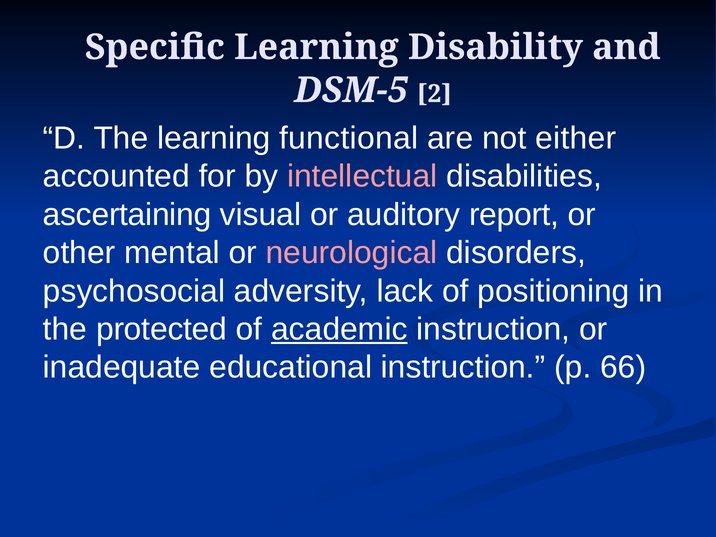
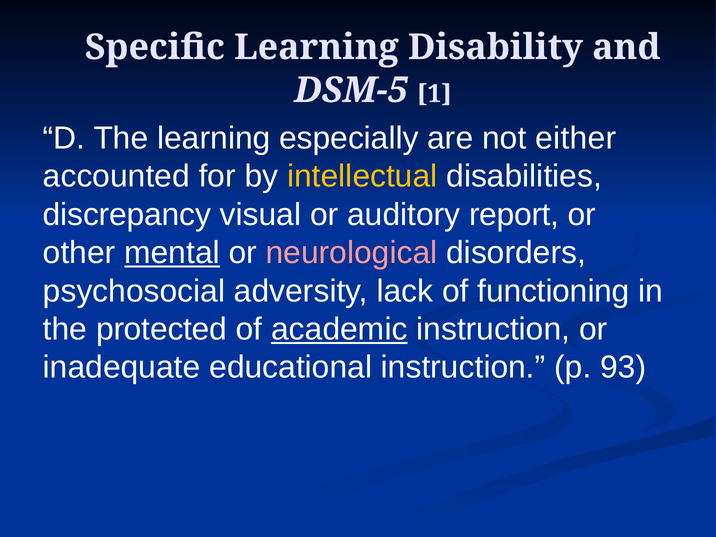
2: 2 -> 1
functional: functional -> especially
intellectual colour: pink -> yellow
ascertaining: ascertaining -> discrepancy
mental underline: none -> present
positioning: positioning -> functioning
66: 66 -> 93
